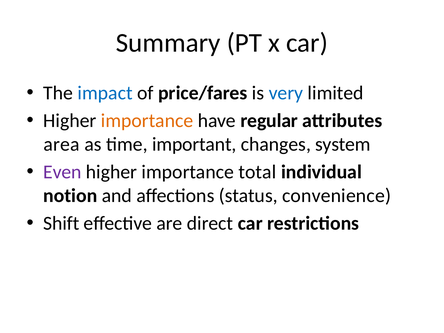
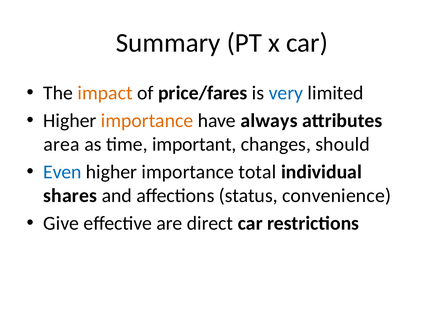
impact colour: blue -> orange
regular: regular -> always
system: system -> should
Even colour: purple -> blue
notion: notion -> shares
Shift: Shift -> Give
